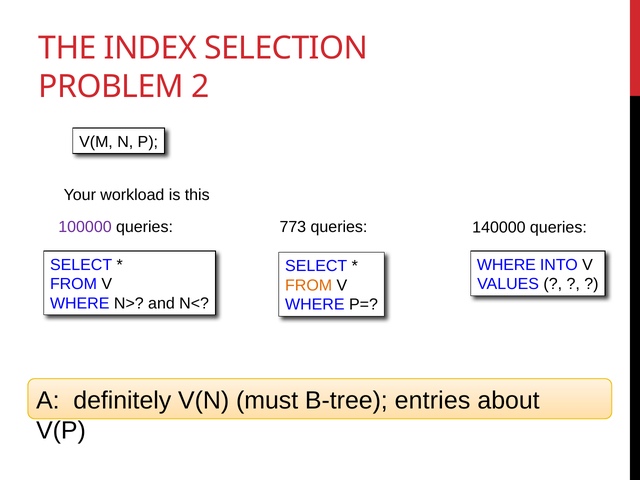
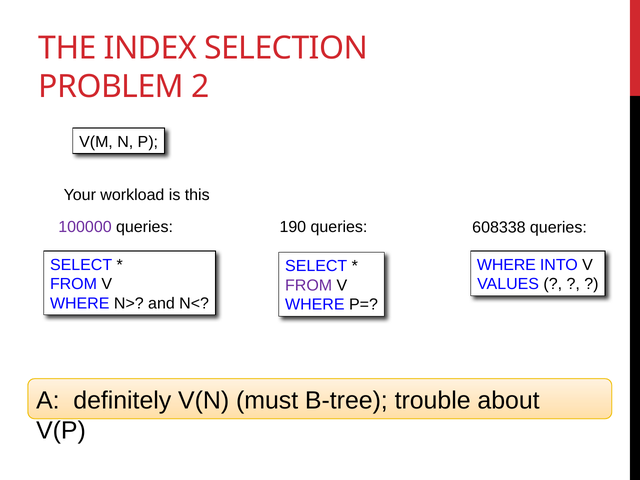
773: 773 -> 190
140000: 140000 -> 608338
FROM at (309, 285) colour: orange -> purple
entries: entries -> trouble
